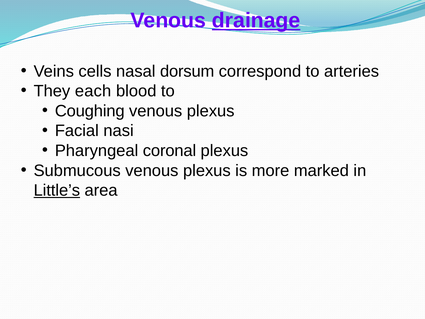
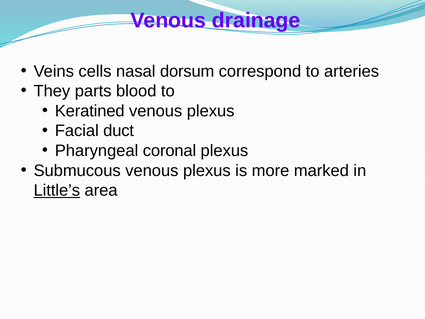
drainage underline: present -> none
each: each -> parts
Coughing: Coughing -> Keratined
nasi: nasi -> duct
